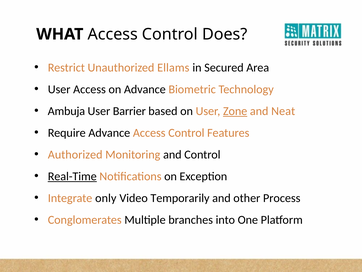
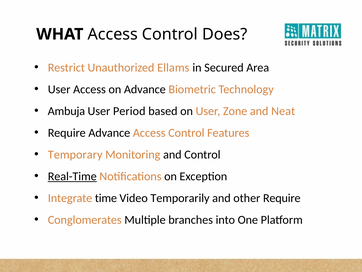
Barrier: Barrier -> Period
Zone underline: present -> none
Authorized: Authorized -> Temporary
only: only -> time
other Process: Process -> Require
